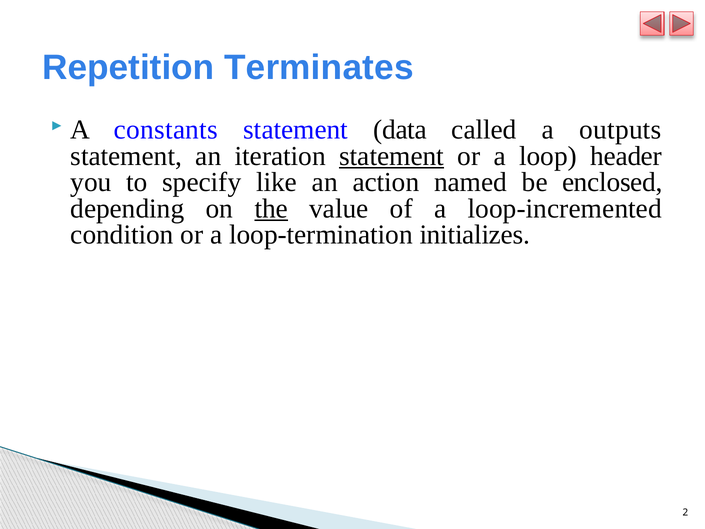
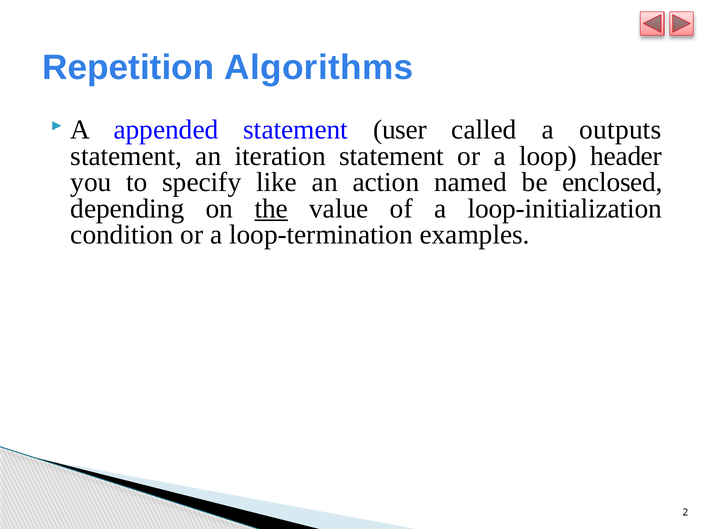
Terminates: Terminates -> Algorithms
constants: constants -> appended
data: data -> user
statement at (392, 156) underline: present -> none
loop-incremented: loop-incremented -> loop-initialization
initializes: initializes -> examples
